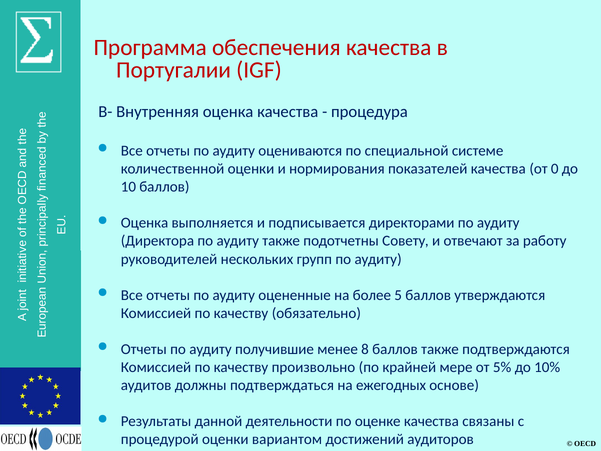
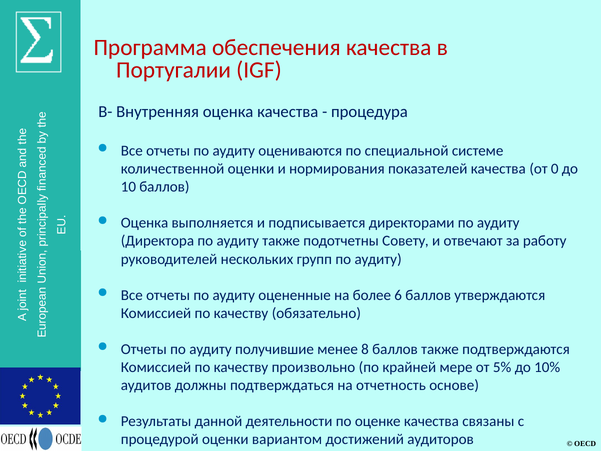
5: 5 -> 6
ежегодных: ежегодных -> отчетность
